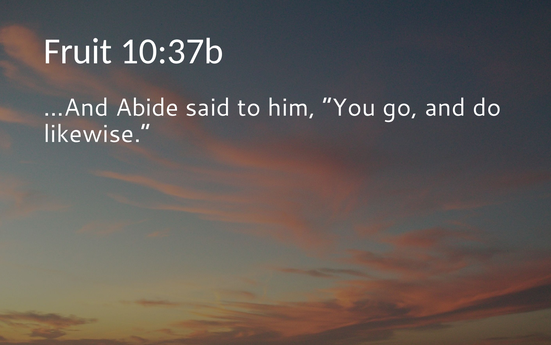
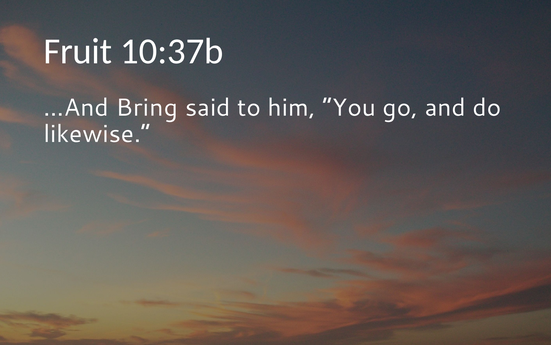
Abide: Abide -> Bring
